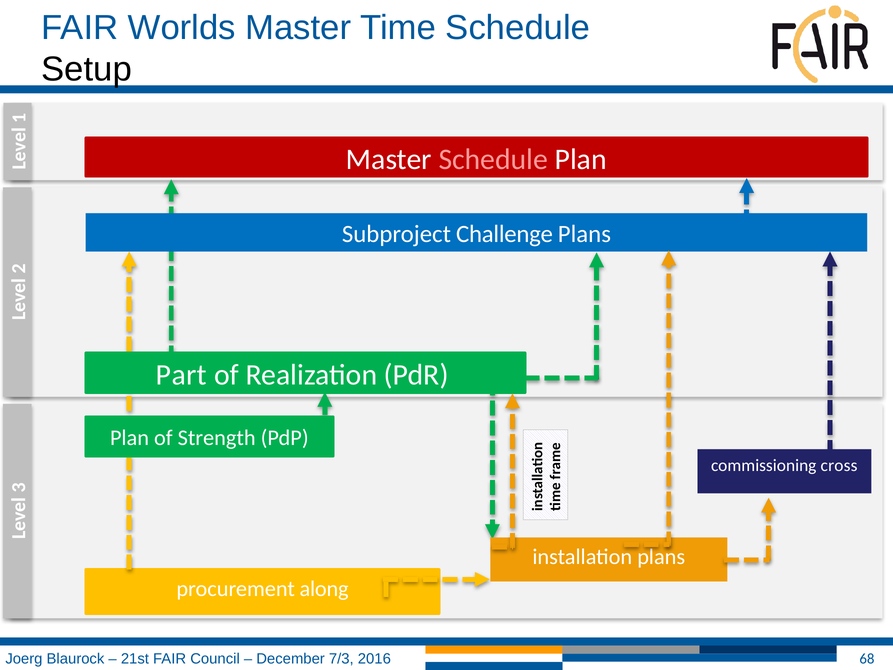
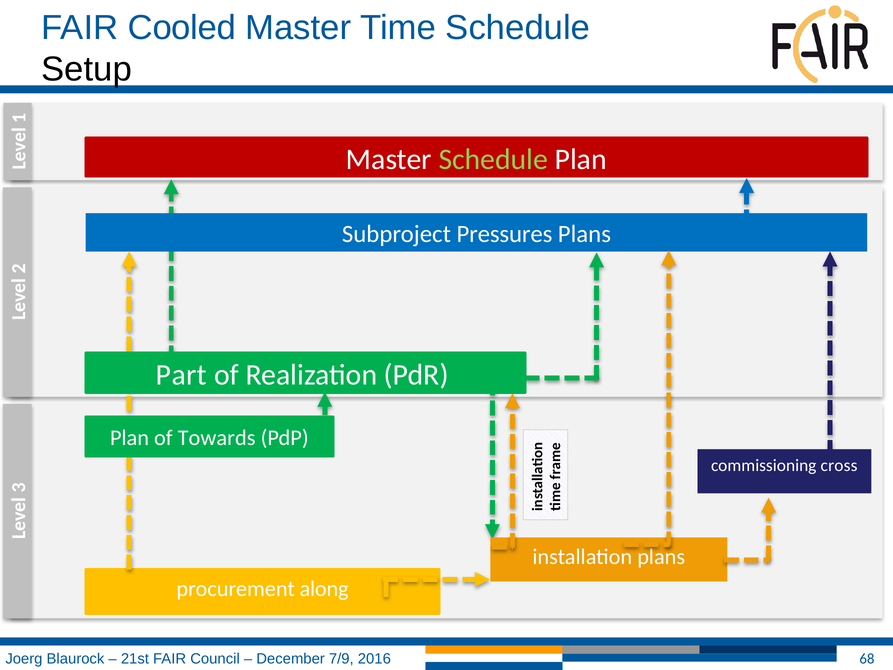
Worlds: Worlds -> Cooled
Schedule at (493, 159) colour: pink -> light green
Challenge: Challenge -> Pressures
Strength: Strength -> Towards
7/3: 7/3 -> 7/9
